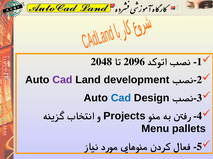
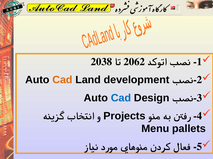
2048: 2048 -> 2038
2096: 2096 -> 2062
Cad at (62, 80) colour: purple -> orange
